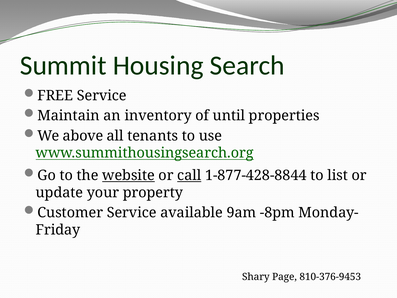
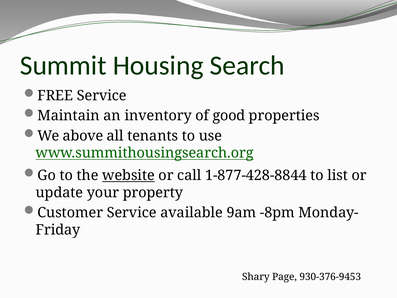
until: until -> good
call underline: present -> none
810-376-9453: 810-376-9453 -> 930-376-9453
